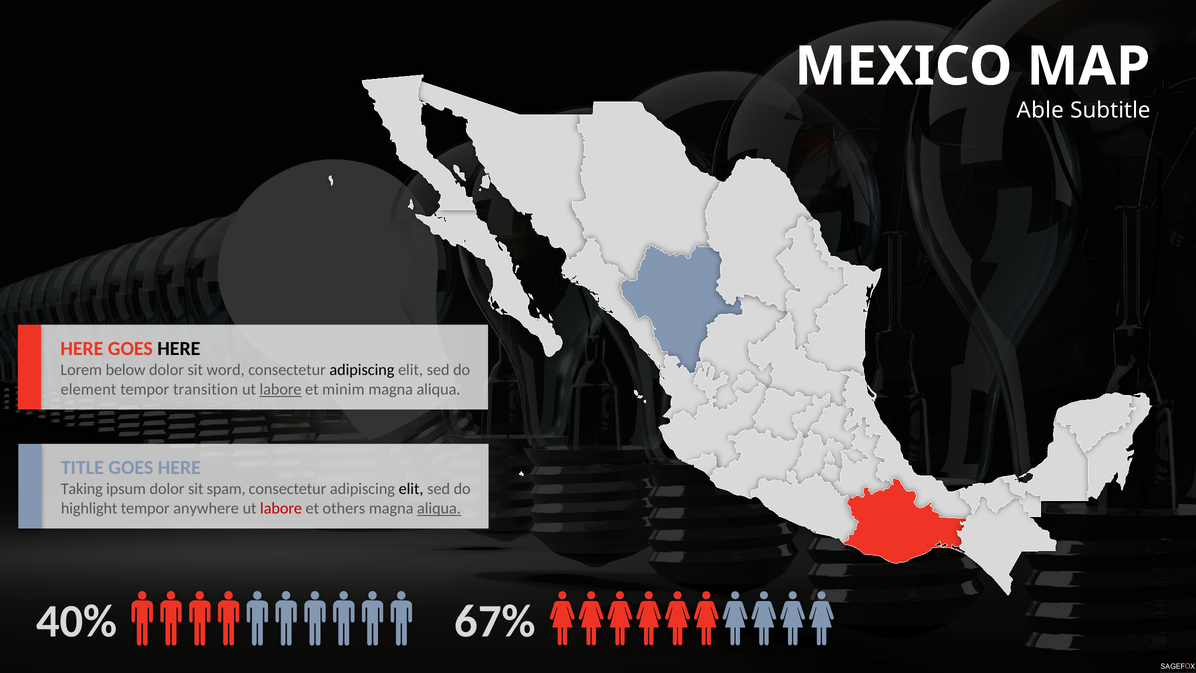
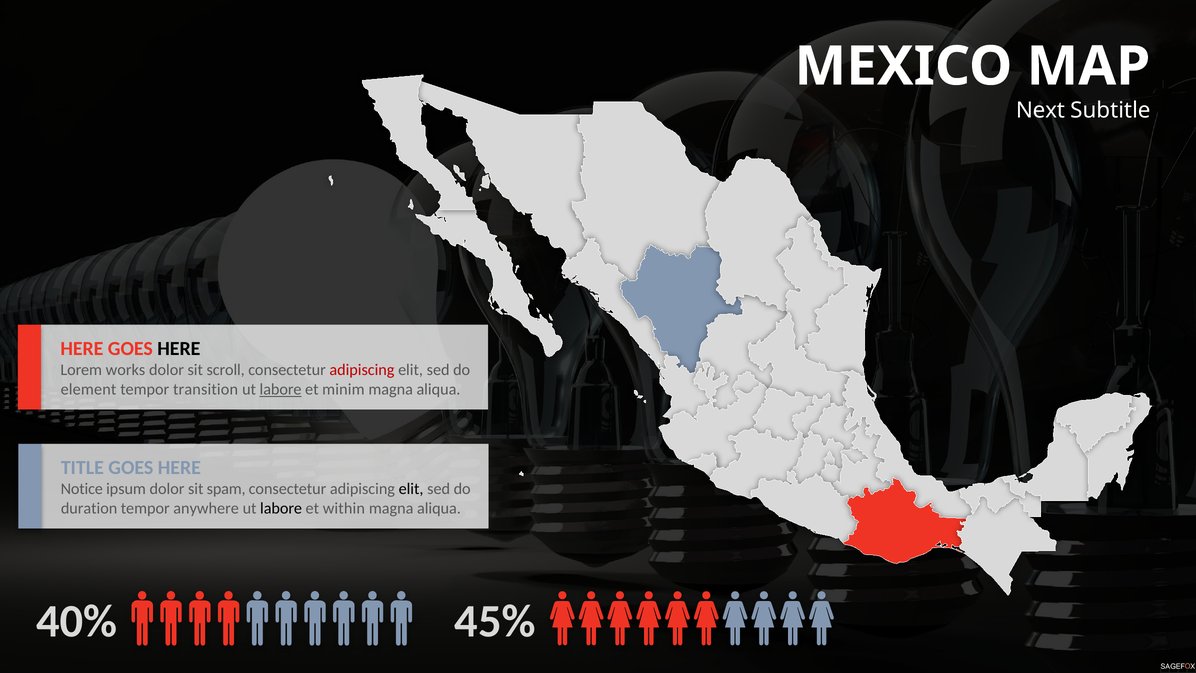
Able: Able -> Next
below: below -> works
word: word -> scroll
adipiscing at (362, 370) colour: black -> red
Taking: Taking -> Notice
highlight: highlight -> duration
labore at (281, 508) colour: red -> black
others: others -> within
aliqua at (439, 508) underline: present -> none
67%: 67% -> 45%
